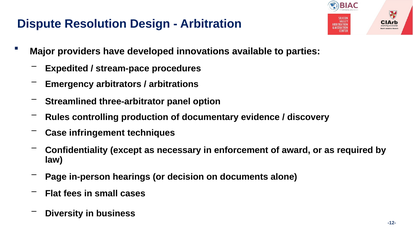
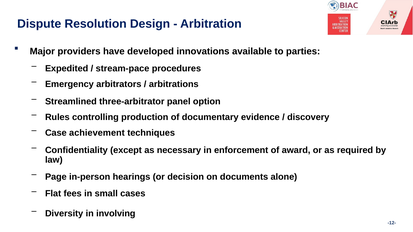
infringement: infringement -> achievement
business: business -> involving
